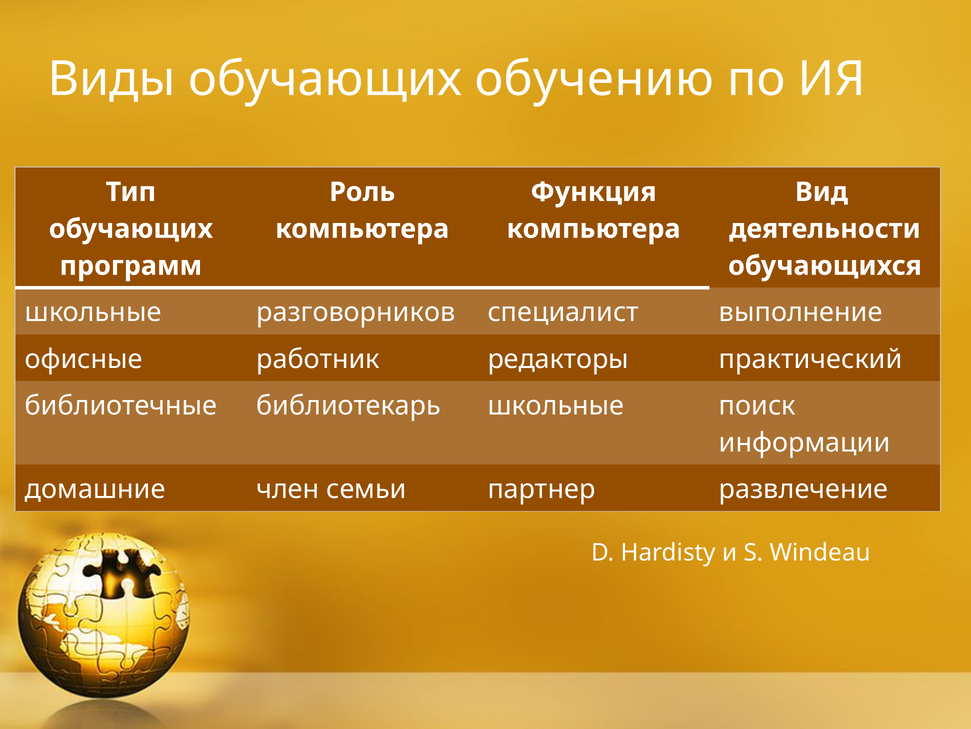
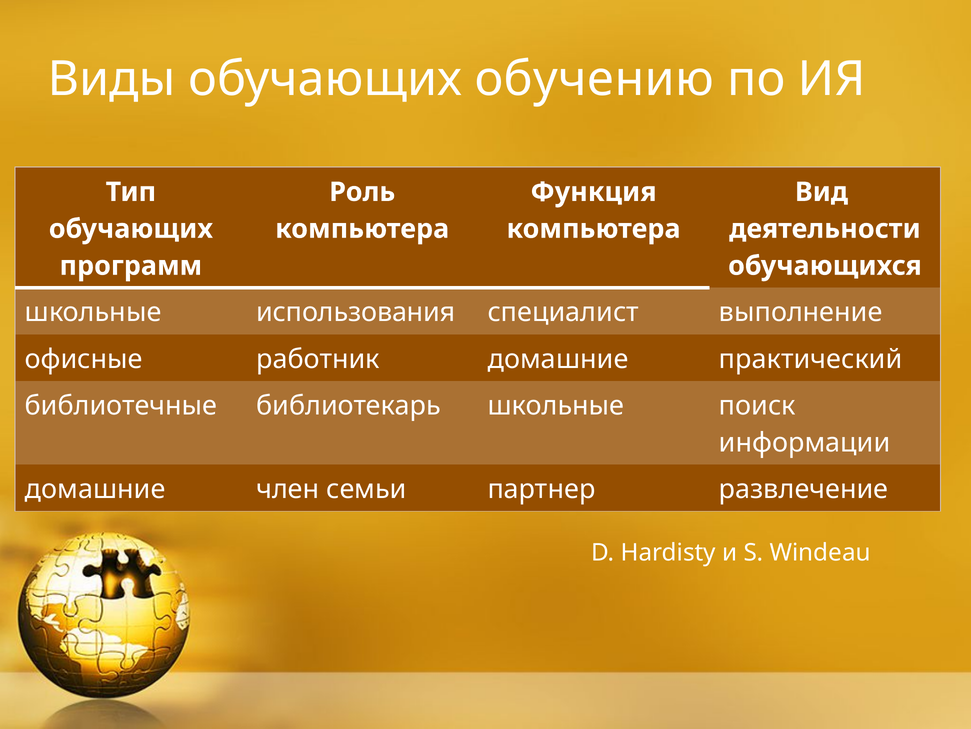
разговорников: разговорников -> использования
работник редакторы: редакторы -> домашние
